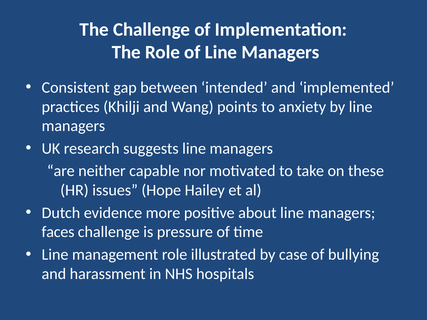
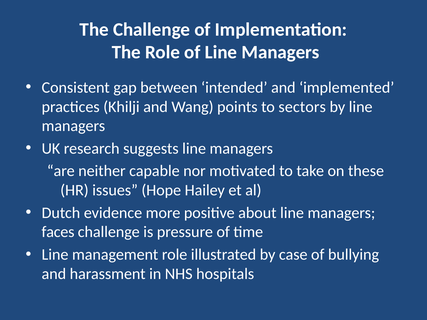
anxiety: anxiety -> sectors
